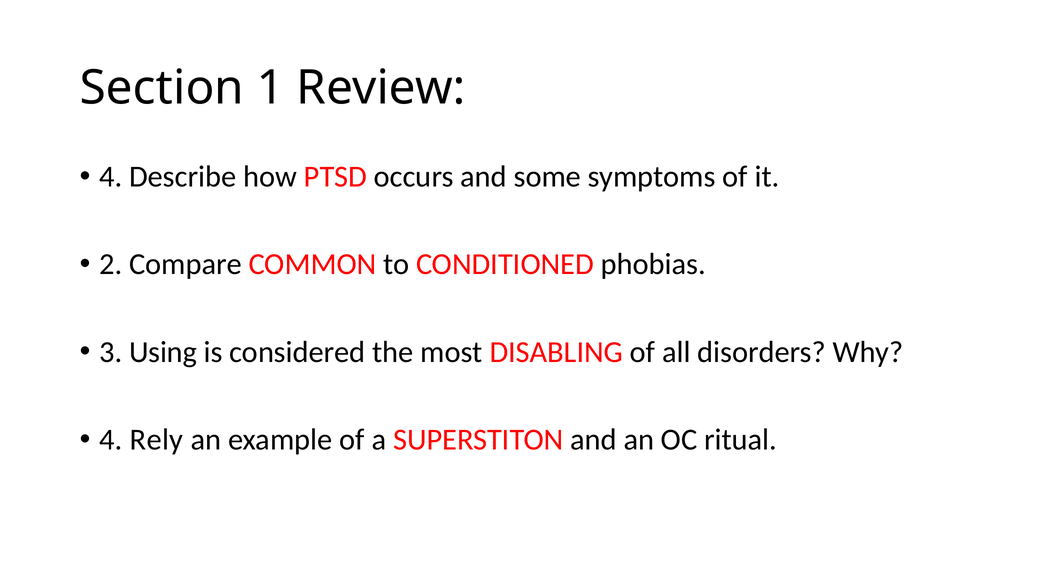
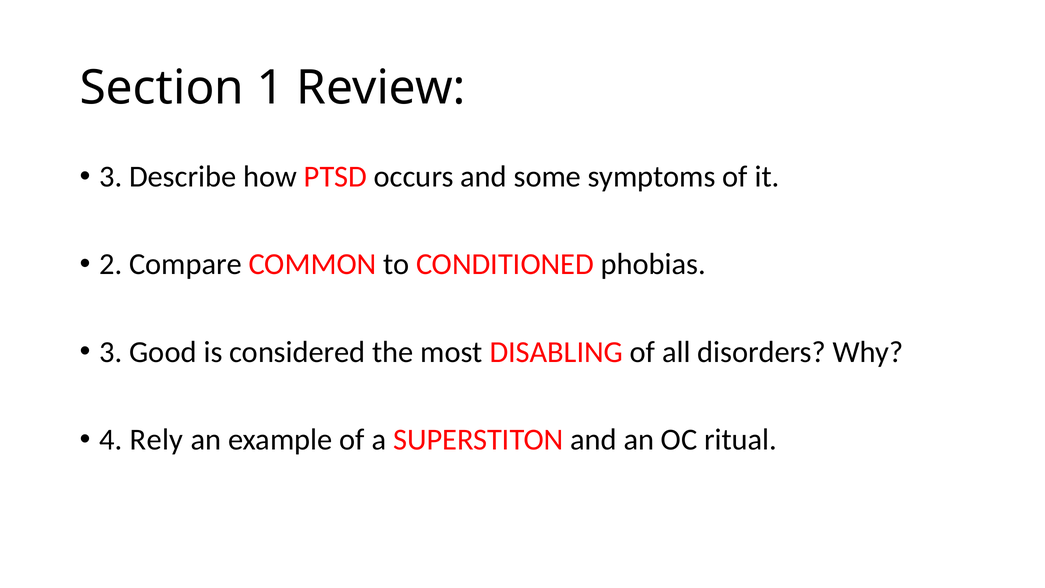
4 at (111, 177): 4 -> 3
Using: Using -> Good
